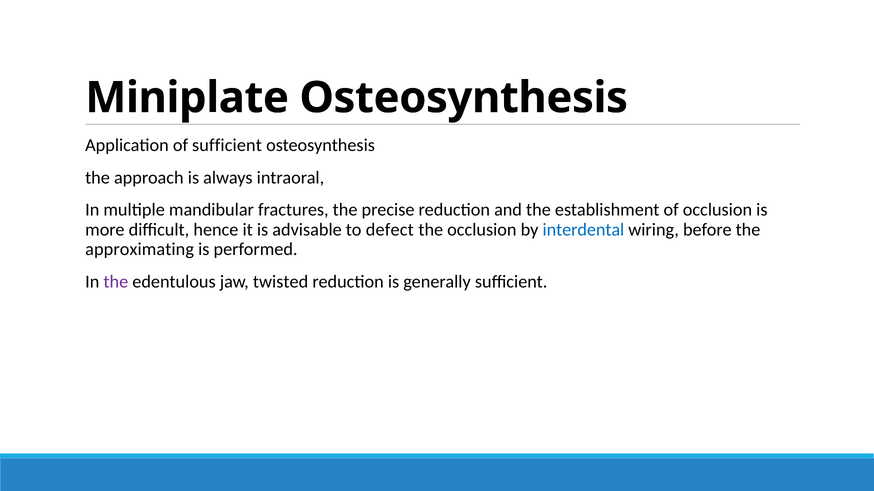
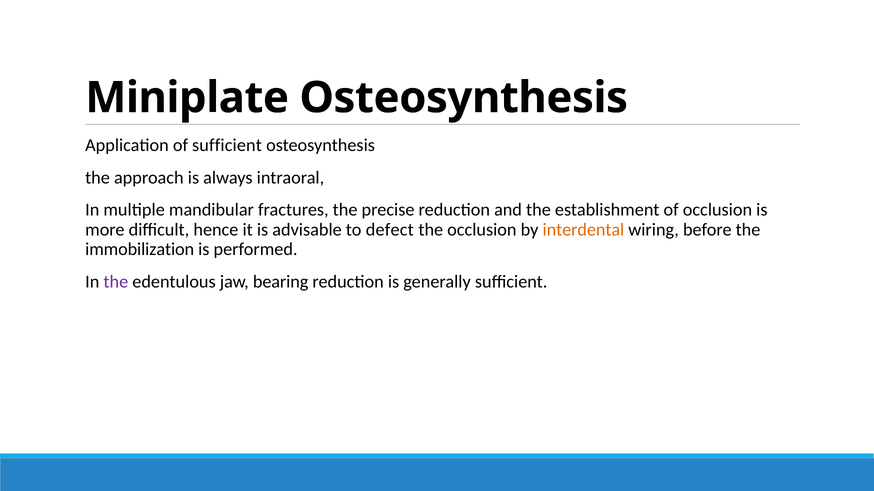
interdental colour: blue -> orange
approximating: approximating -> immobilization
twisted: twisted -> bearing
